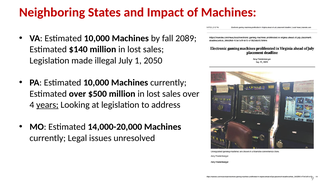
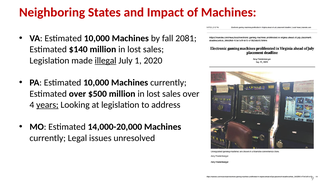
2089: 2089 -> 2081
illegal underline: none -> present
2050: 2050 -> 2020
